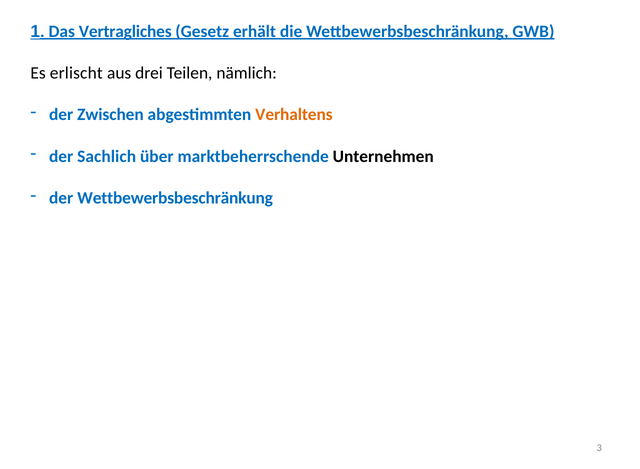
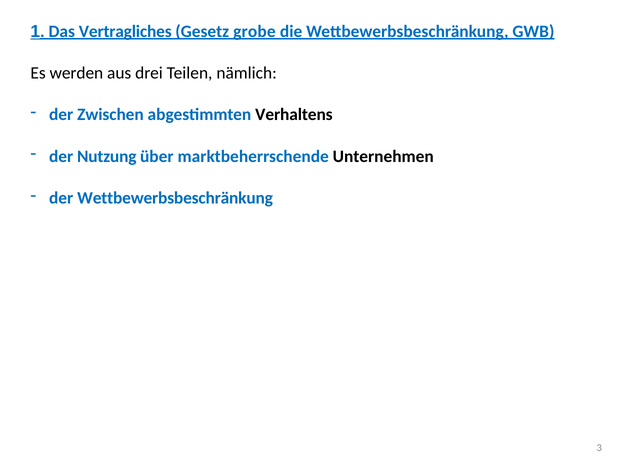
erhält: erhält -> grobe
erlischt: erlischt -> werden
Verhaltens colour: orange -> black
Sachlich: Sachlich -> Nutzung
